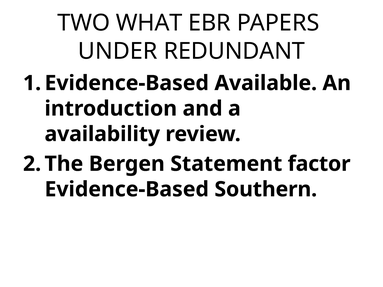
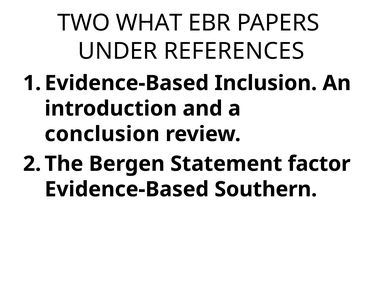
REDUNDANT: REDUNDANT -> REFERENCES
Available: Available -> Inclusion
availability: availability -> conclusion
